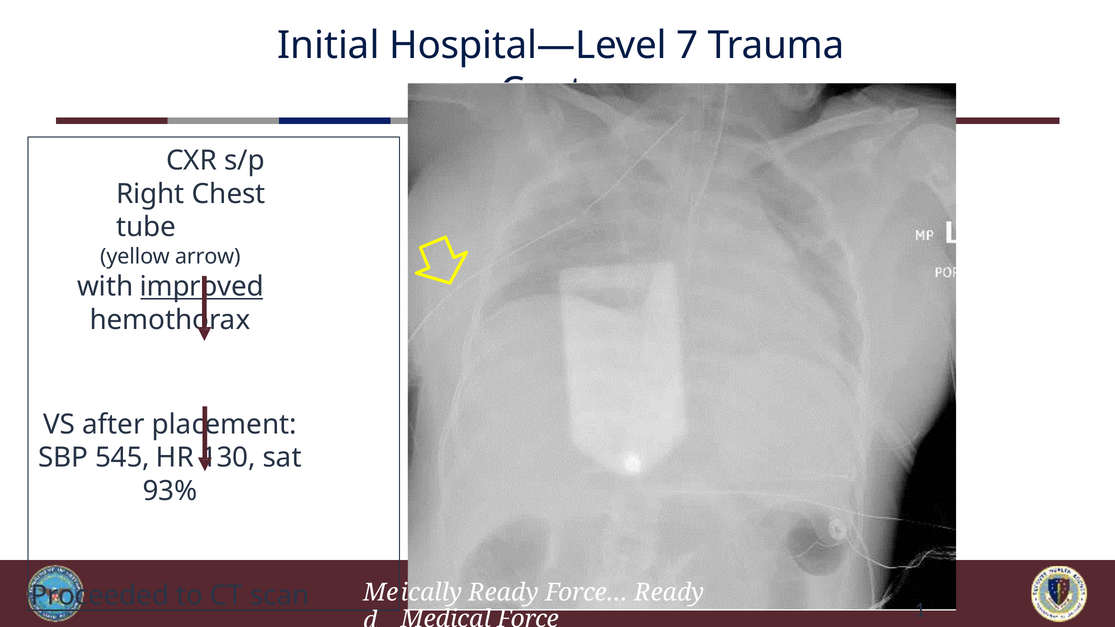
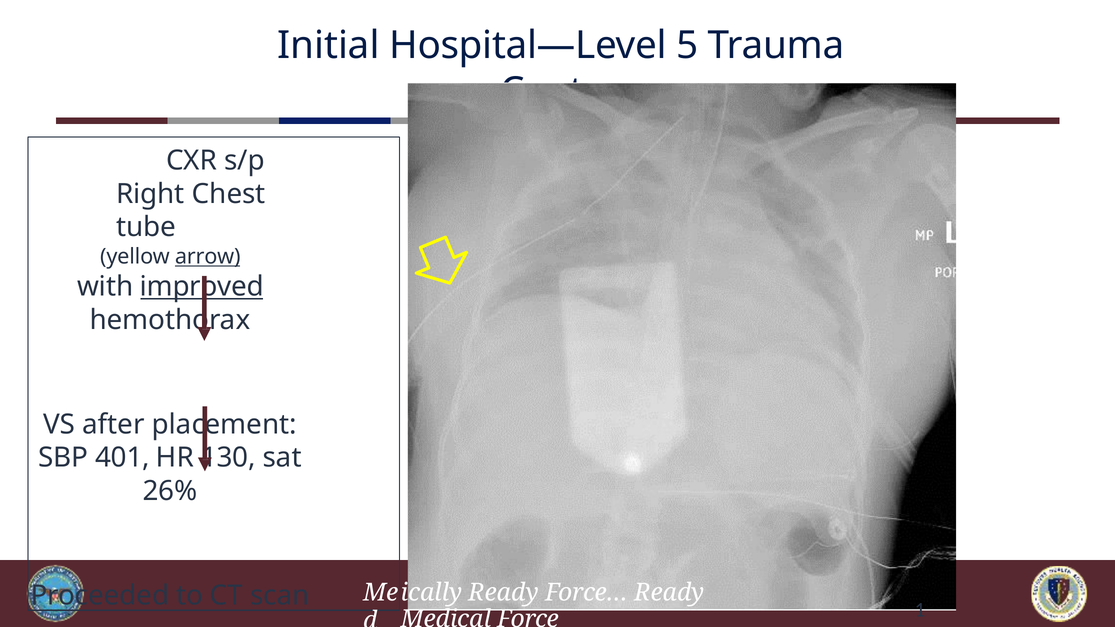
7: 7 -> 5
arrow underline: none -> present
545: 545 -> 401
93%: 93% -> 26%
